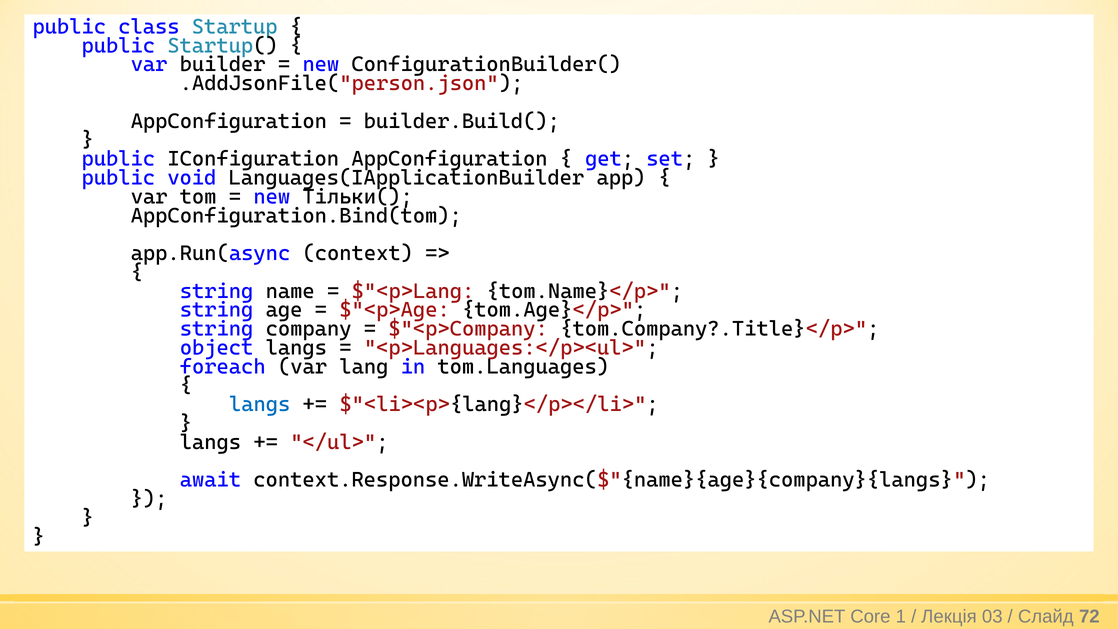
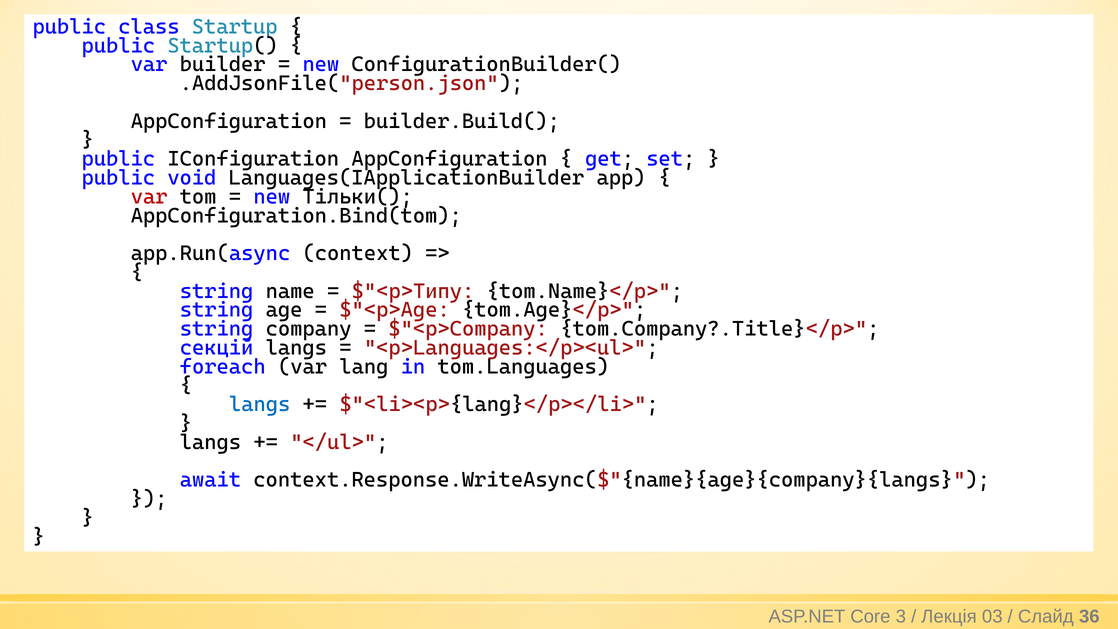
var at (149, 197) colour: black -> red
$"<p>Lang: $"<p>Lang -> $"<p>Типу
object: object -> секцій
1: 1 -> 3
72: 72 -> 36
